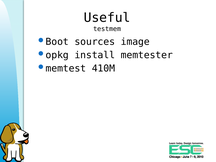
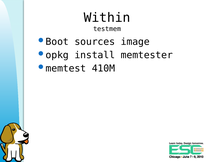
Useful: Useful -> Within
